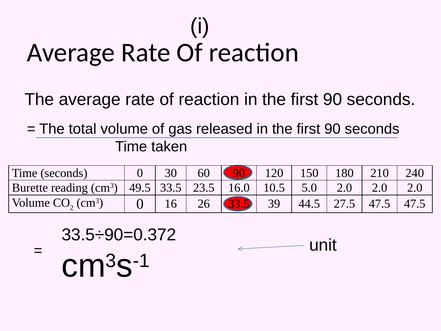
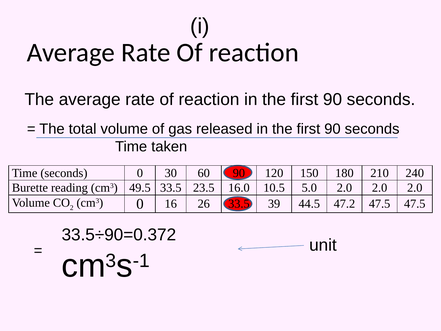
27.5: 27.5 -> 47.2
